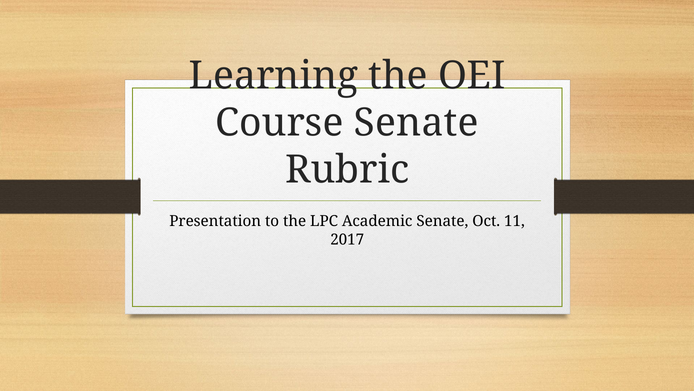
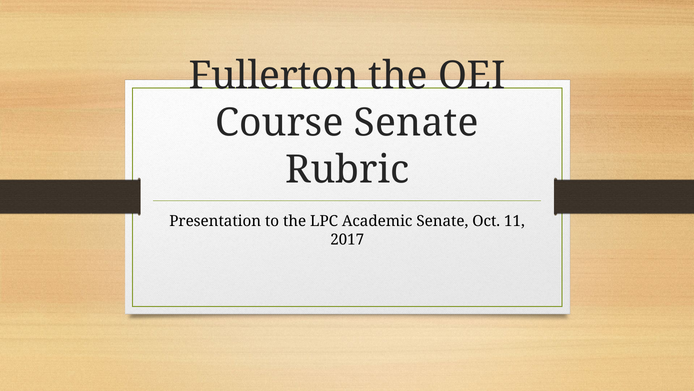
Learning: Learning -> Fullerton
